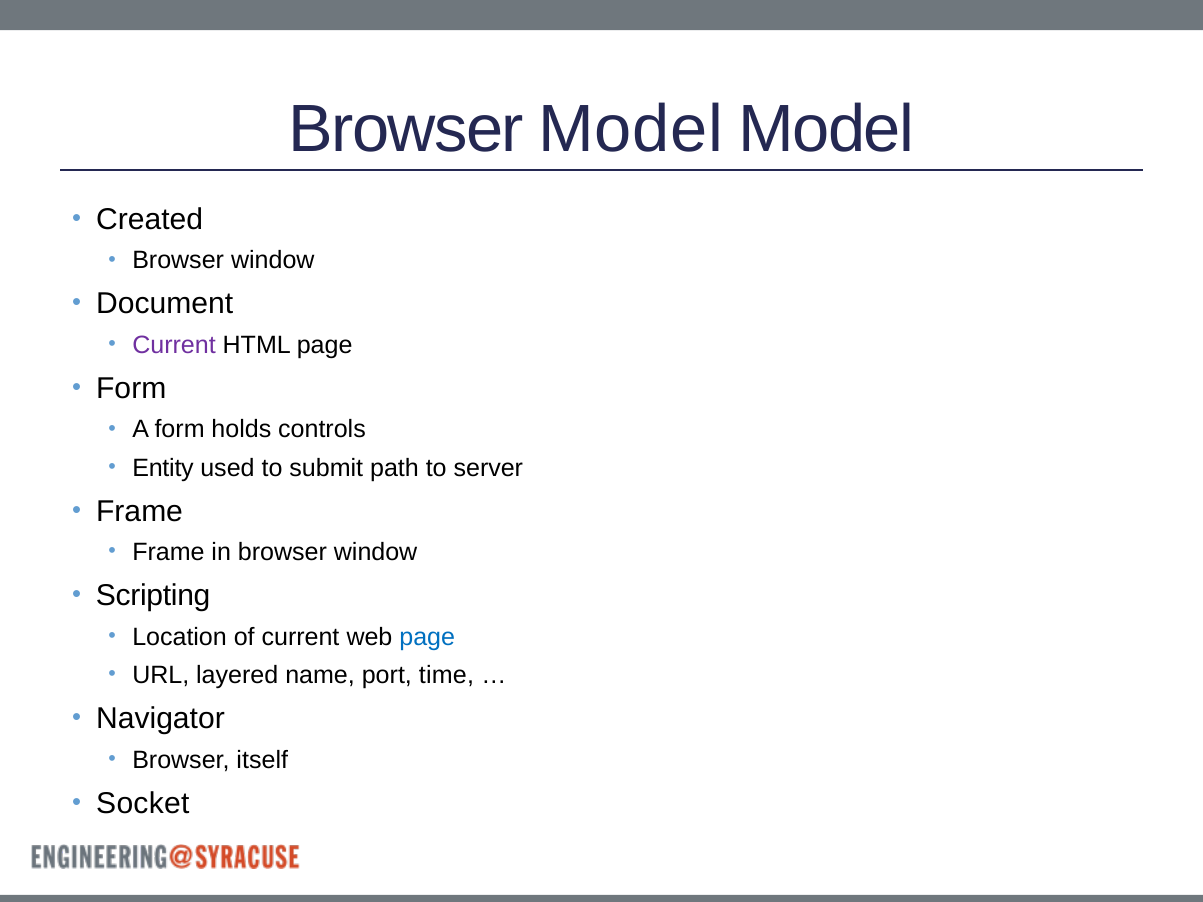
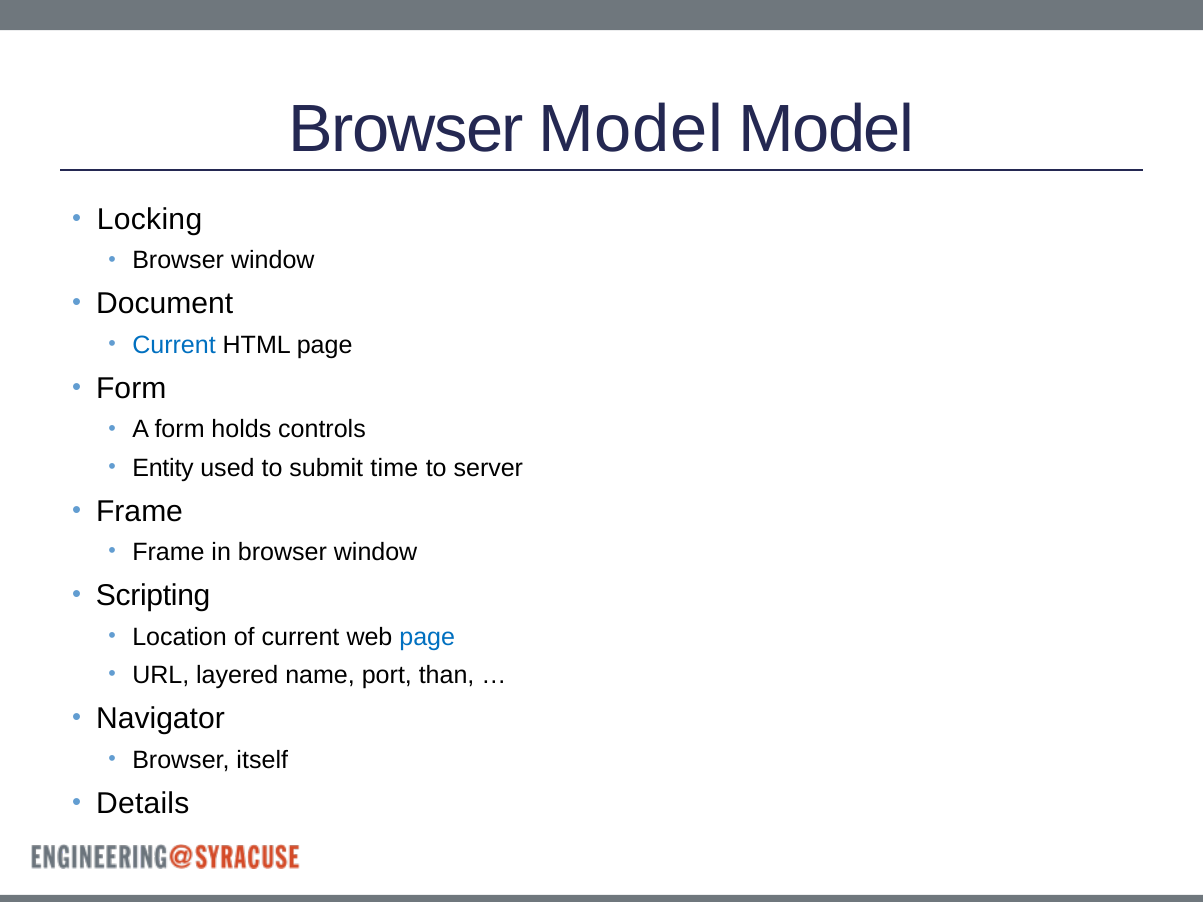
Created: Created -> Locking
Current at (174, 345) colour: purple -> blue
path: path -> time
time: time -> than
Socket: Socket -> Details
